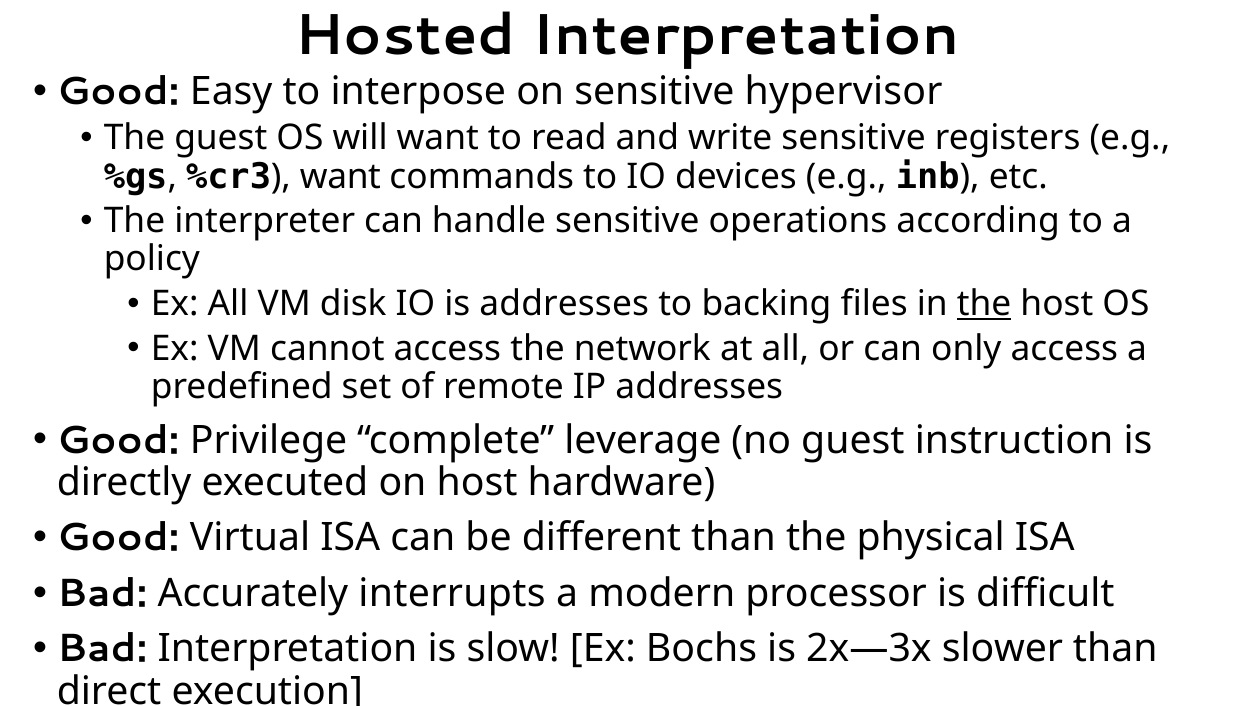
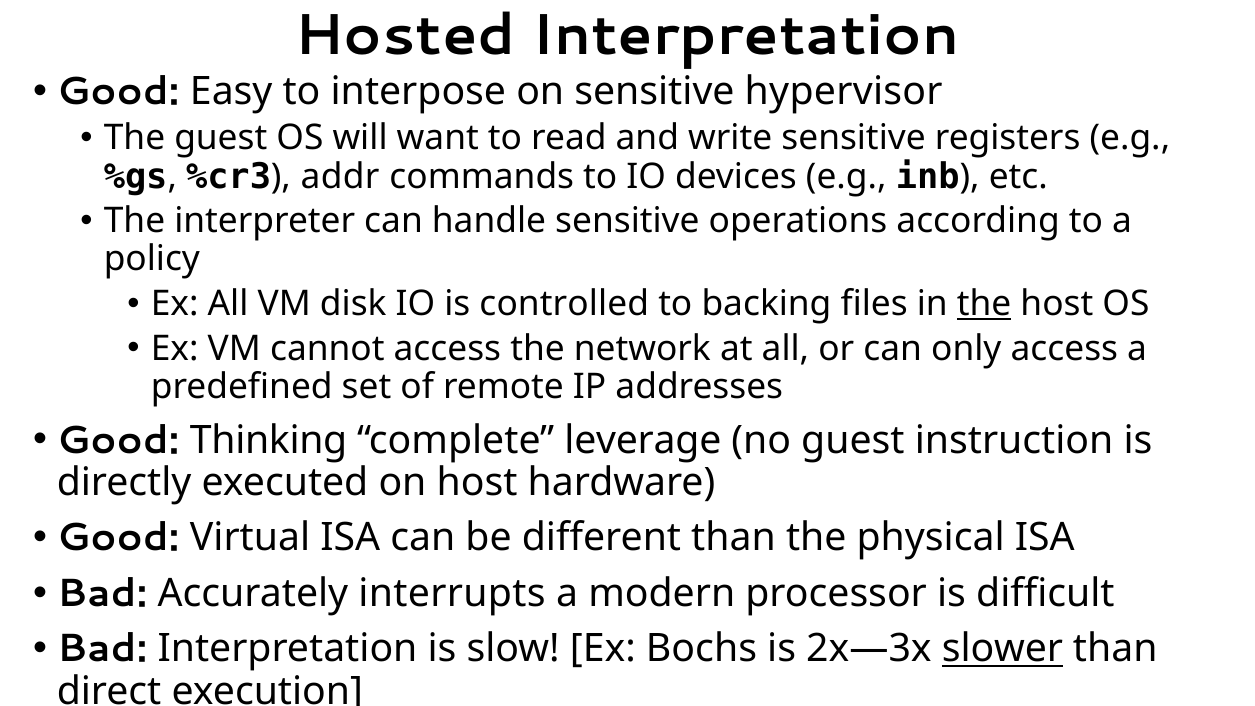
want at (340, 176): want -> addr
is addresses: addresses -> controlled
Privilege: Privilege -> Thinking
slower underline: none -> present
